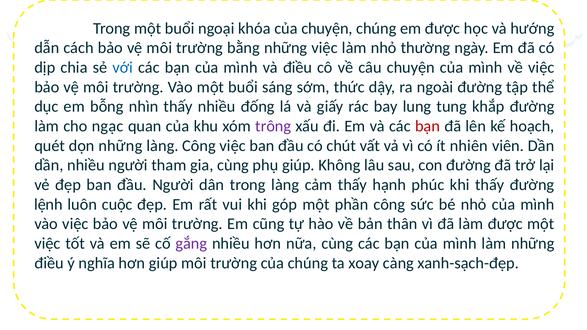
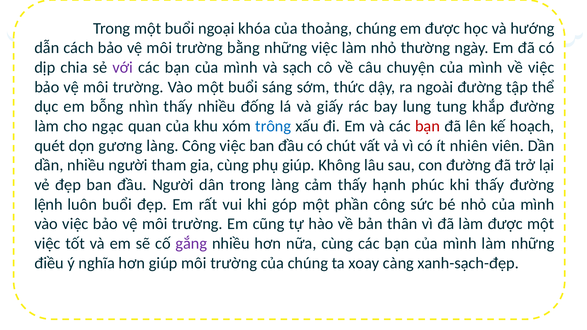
của chuyện: chuyện -> thoảng
với colour: blue -> purple
và điều: điều -> sạch
trông colour: purple -> blue
dọn những: những -> gương
luôn cuộc: cuộc -> buổi
